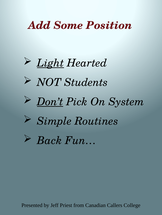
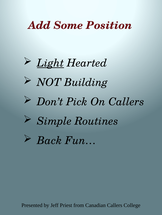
Students: Students -> Building
Don’t underline: present -> none
On System: System -> Callers
